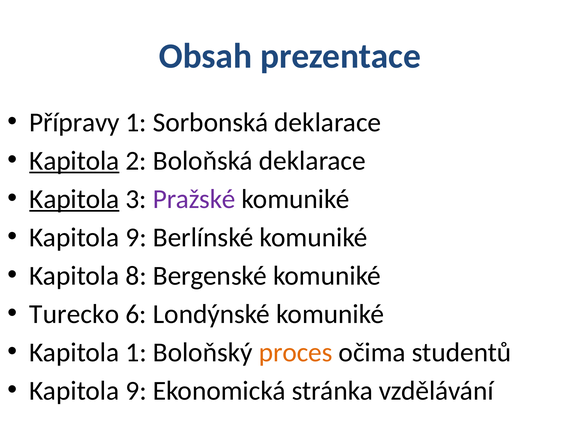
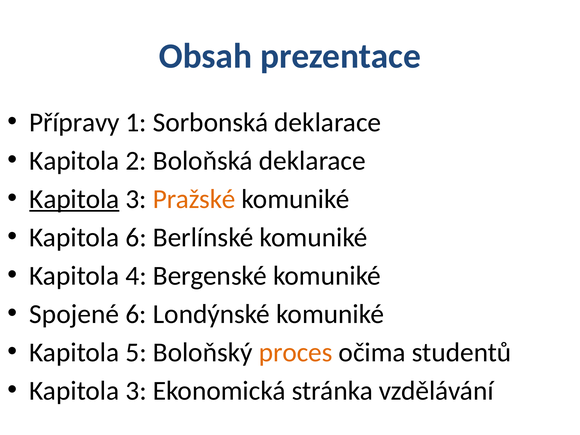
Kapitola at (74, 161) underline: present -> none
Pražské colour: purple -> orange
9 at (136, 237): 9 -> 6
8: 8 -> 4
Turecko: Turecko -> Spojené
Kapitola 1: 1 -> 5
9 at (136, 391): 9 -> 3
